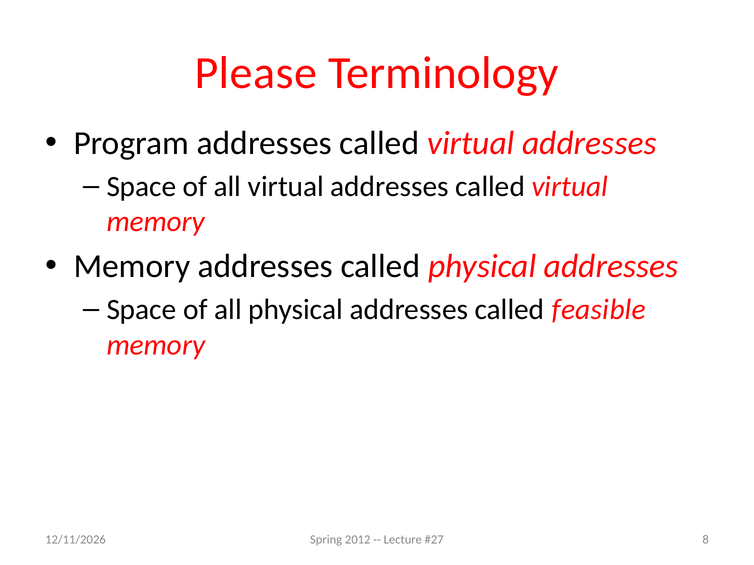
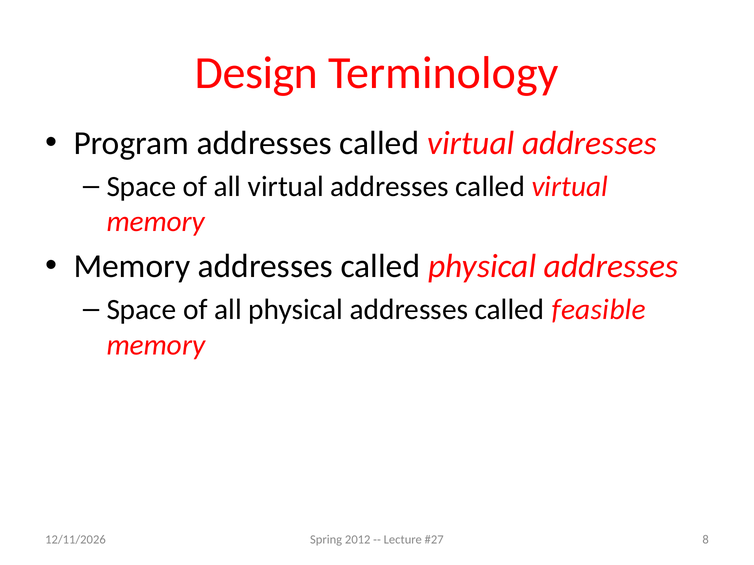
Please: Please -> Design
